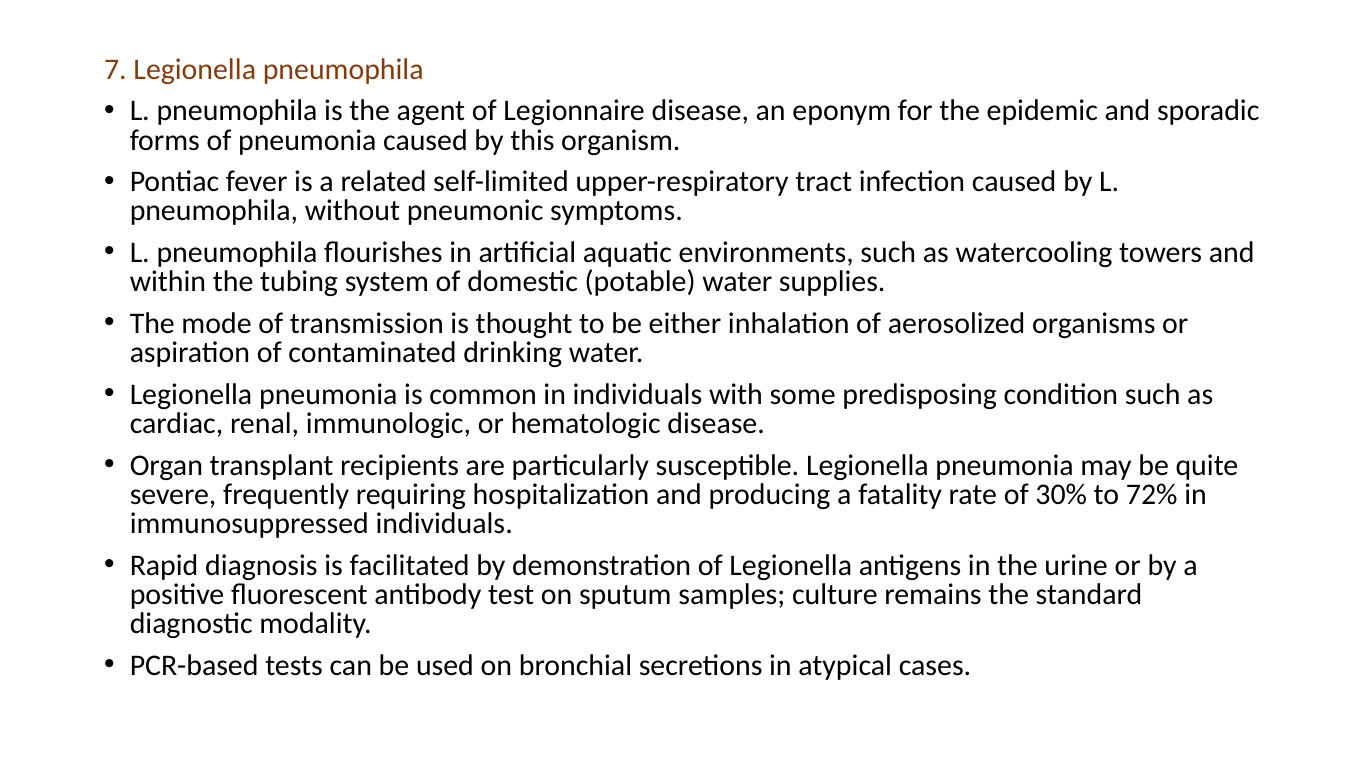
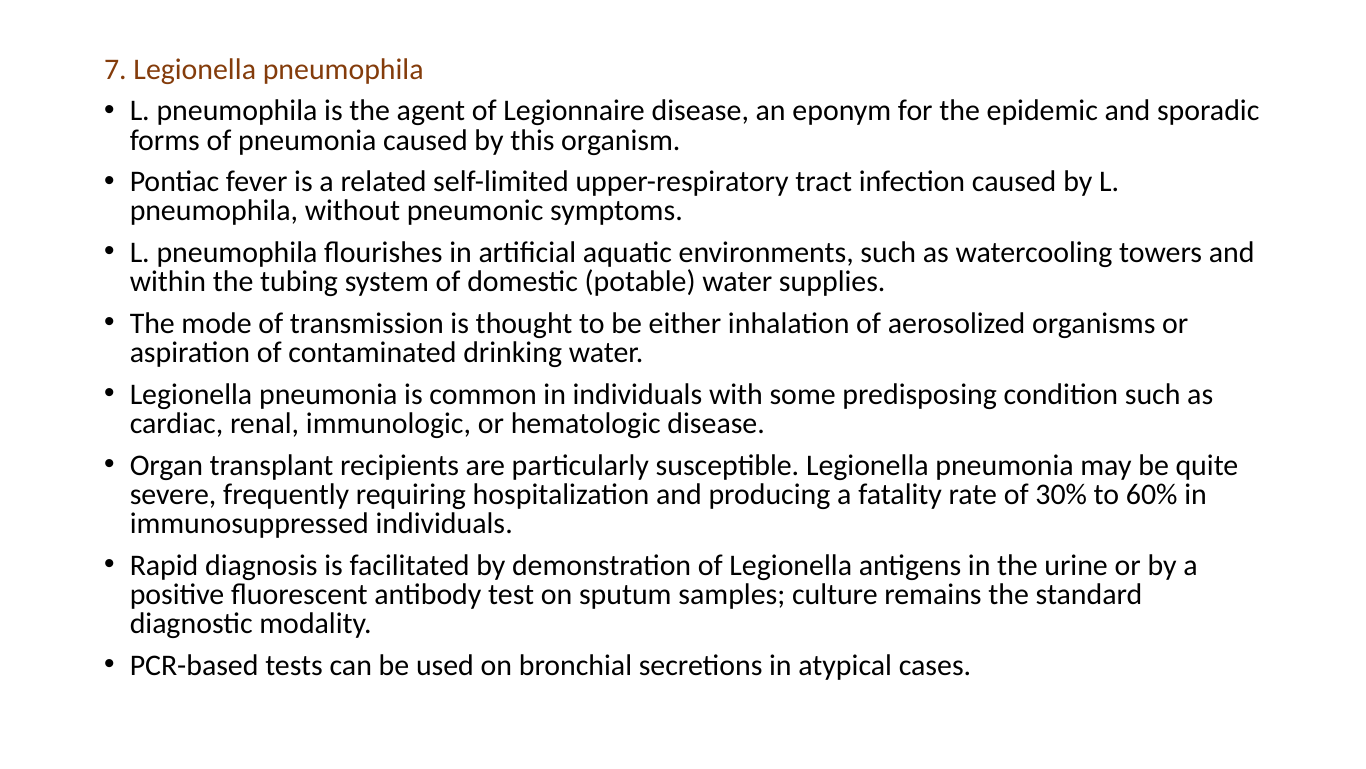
72%: 72% -> 60%
